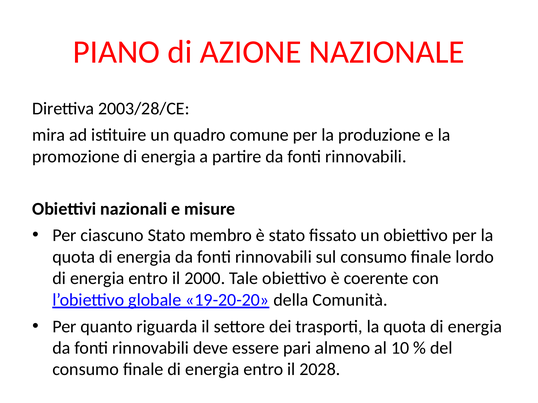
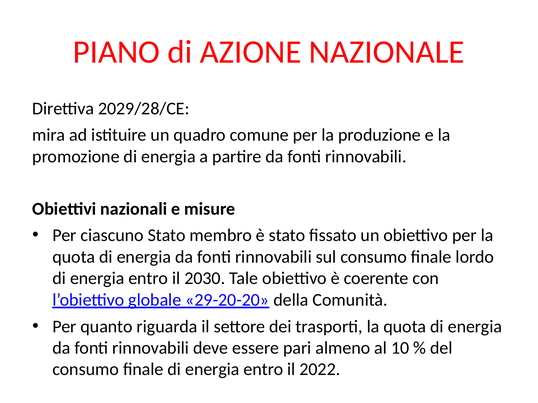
2003/28/CE: 2003/28/CE -> 2029/28/CE
2000: 2000 -> 2030
19-20-20: 19-20-20 -> 29-20-20
2028: 2028 -> 2022
